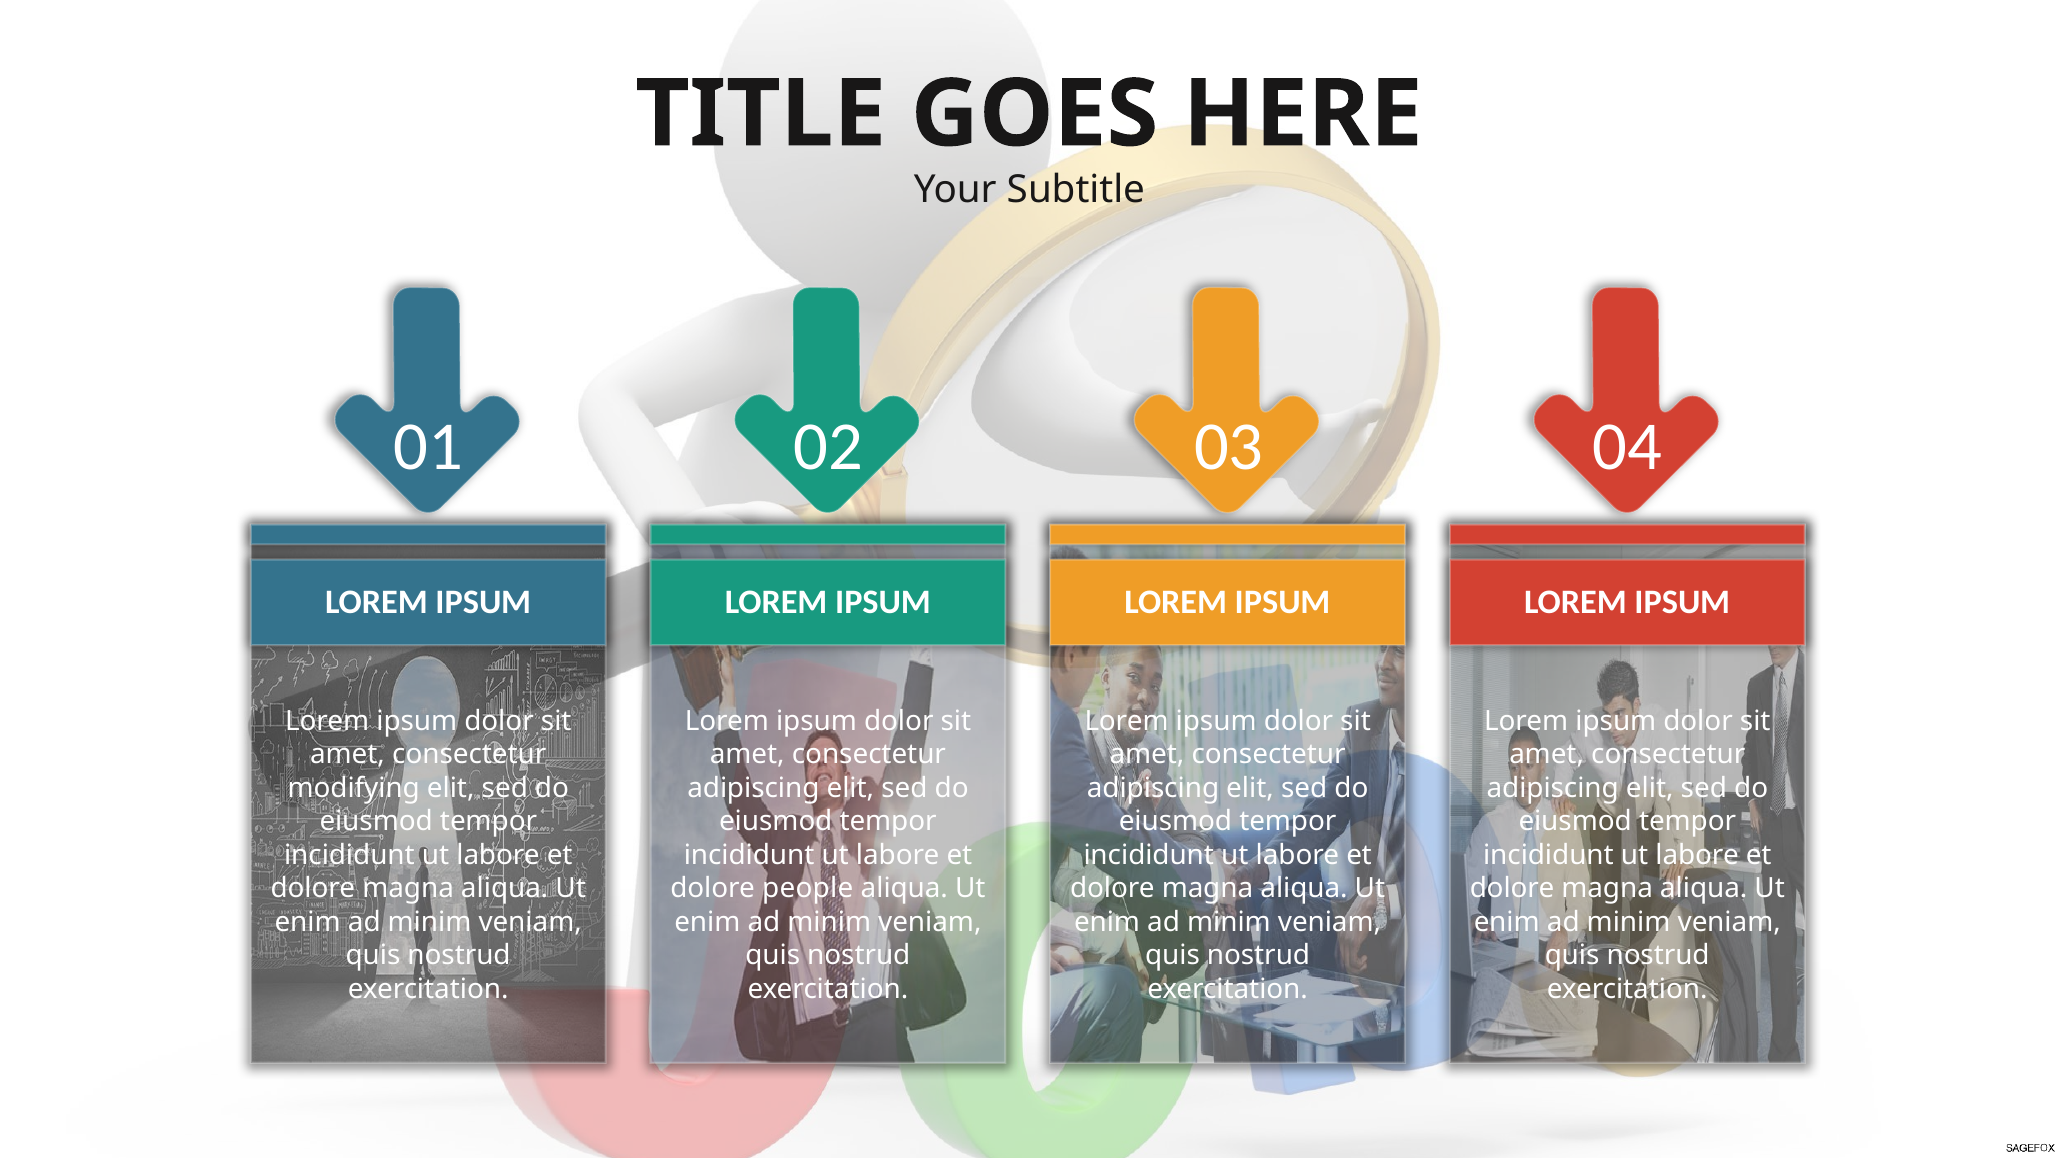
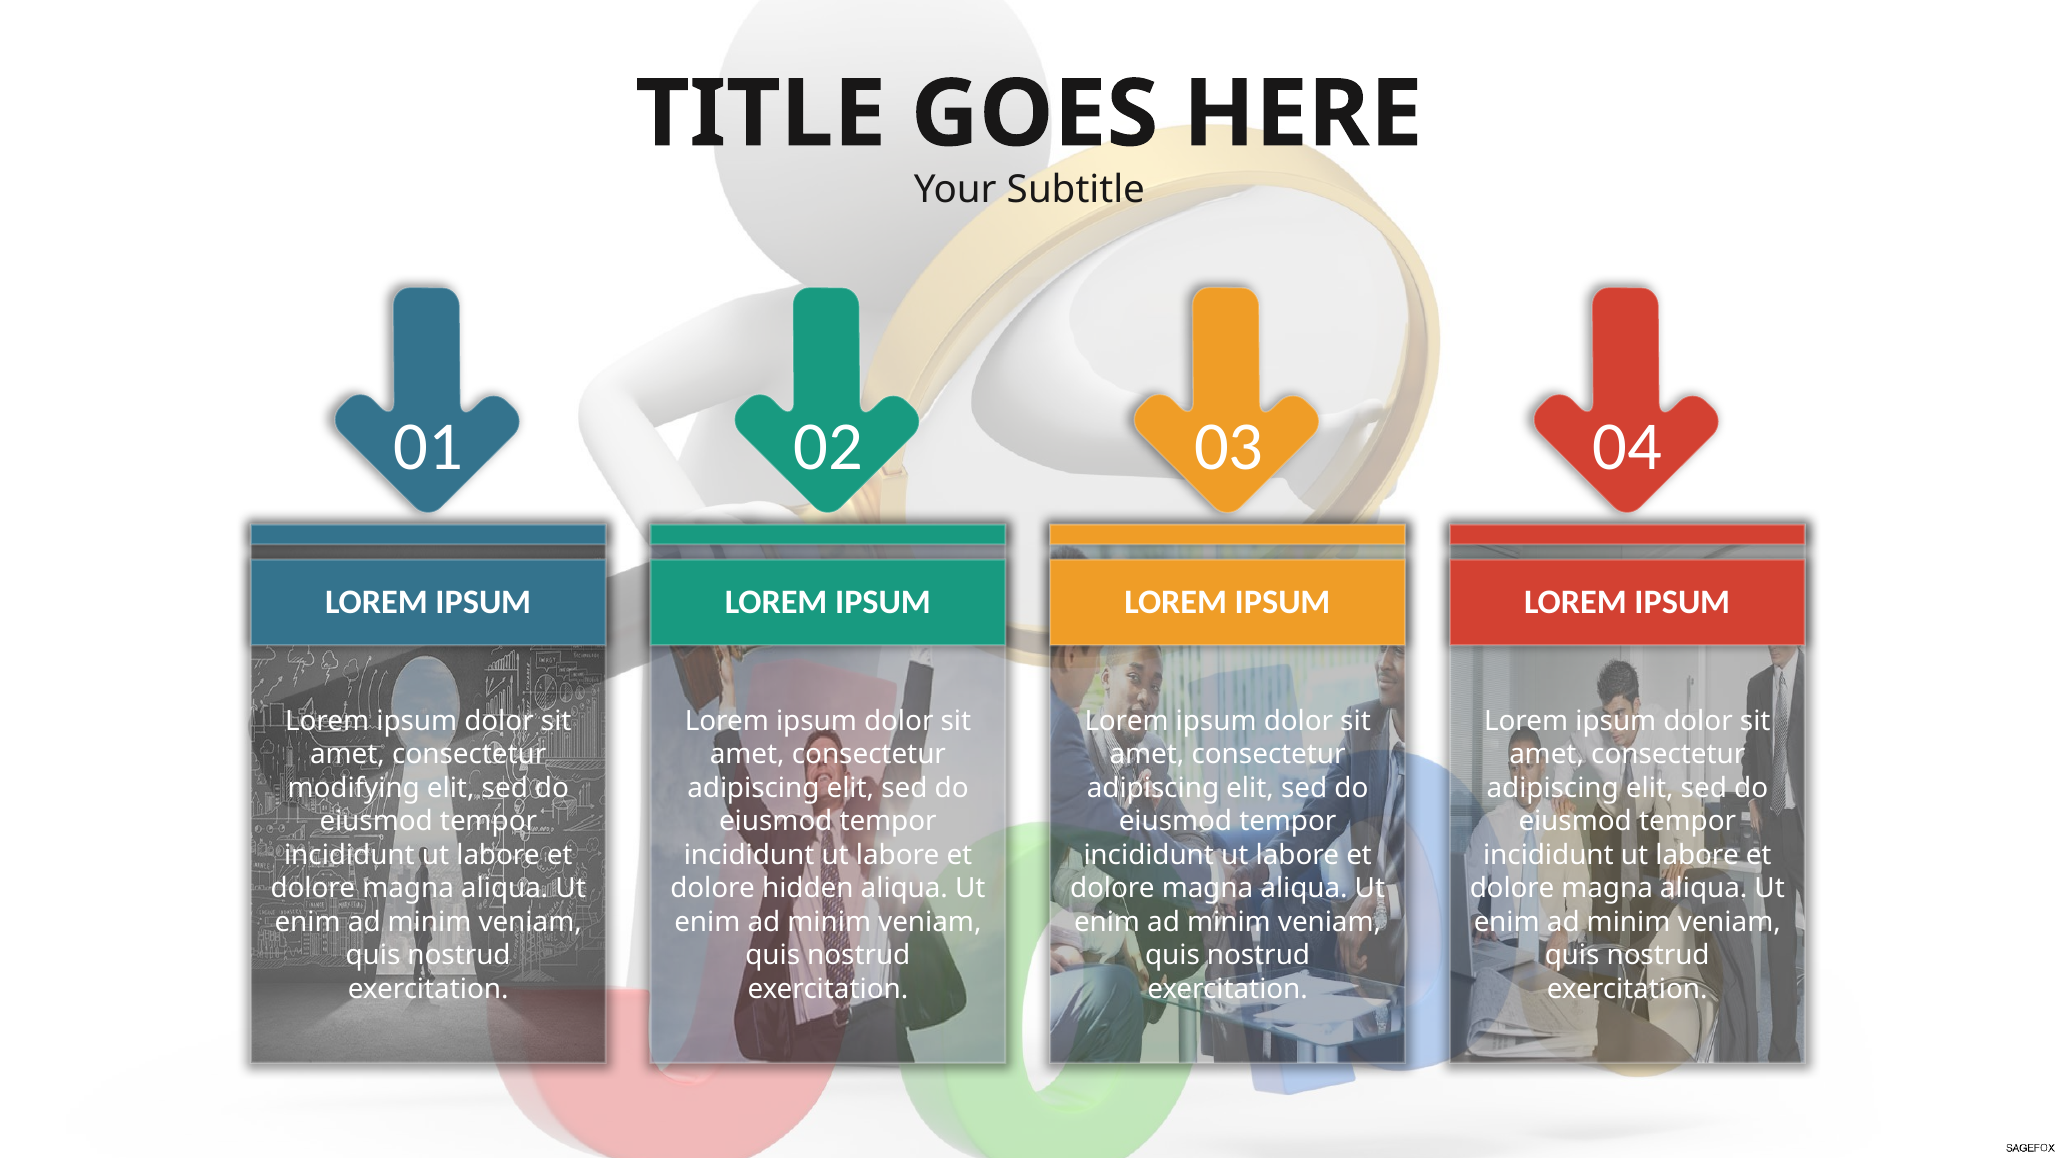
people: people -> hidden
